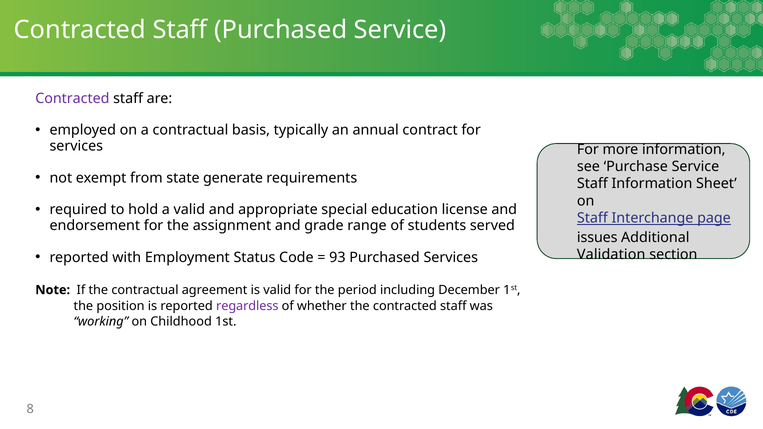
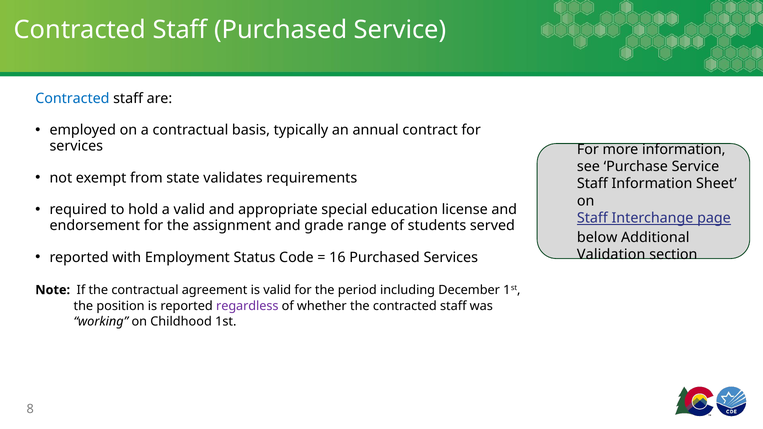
Contracted at (72, 98) colour: purple -> blue
generate: generate -> validates
issues: issues -> below
93: 93 -> 16
